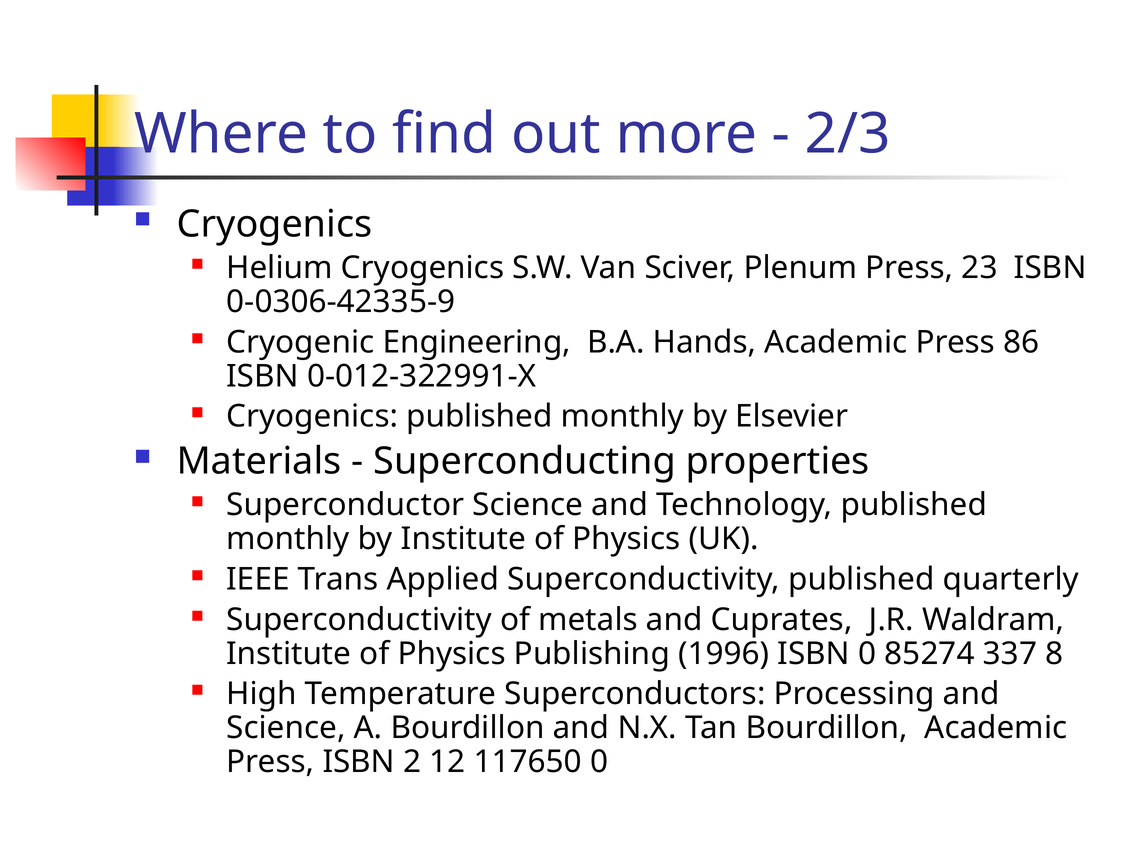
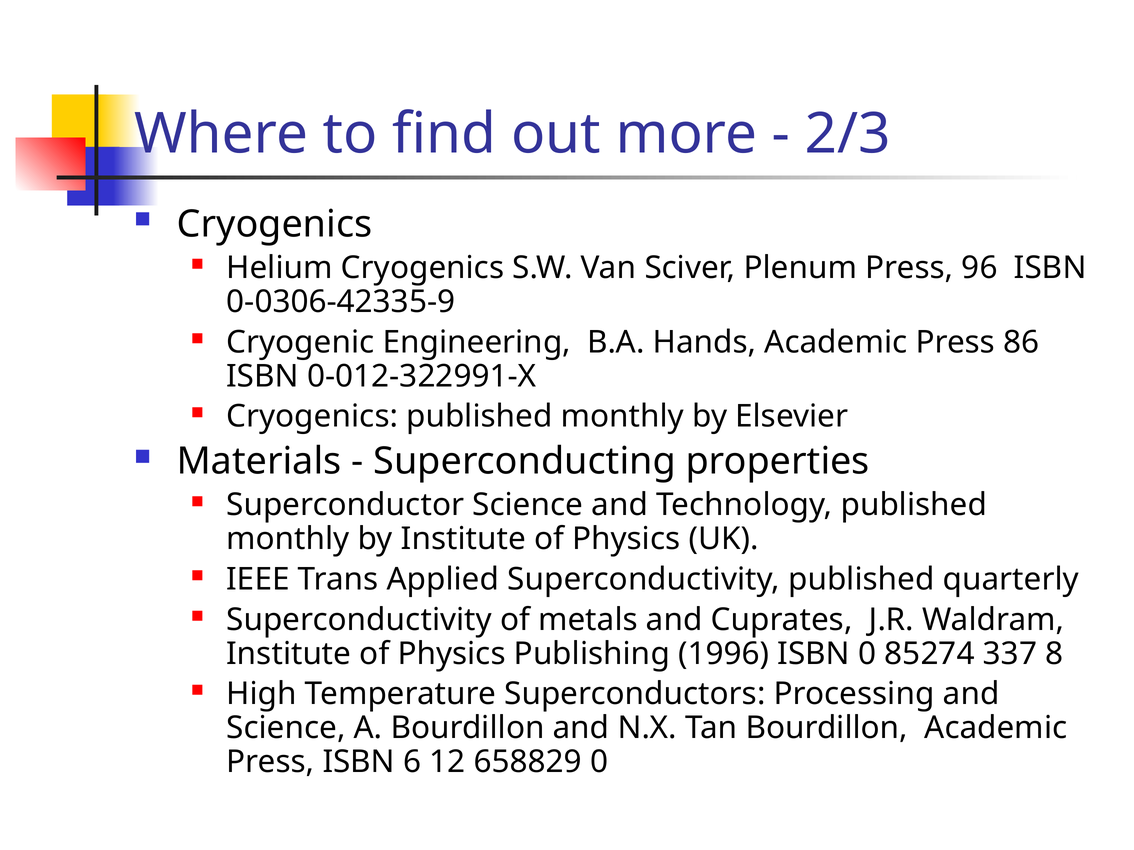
23: 23 -> 96
2: 2 -> 6
117650: 117650 -> 658829
